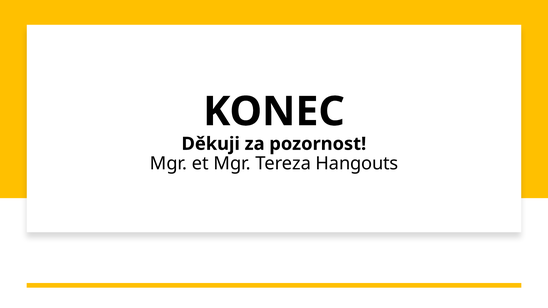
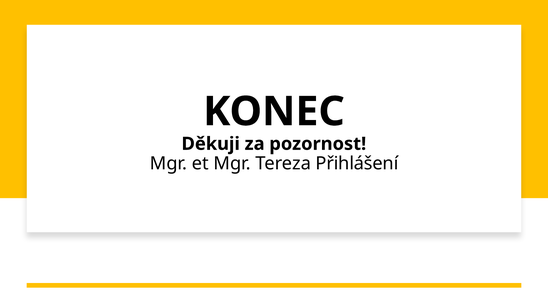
Hangouts: Hangouts -> Přihlášení
